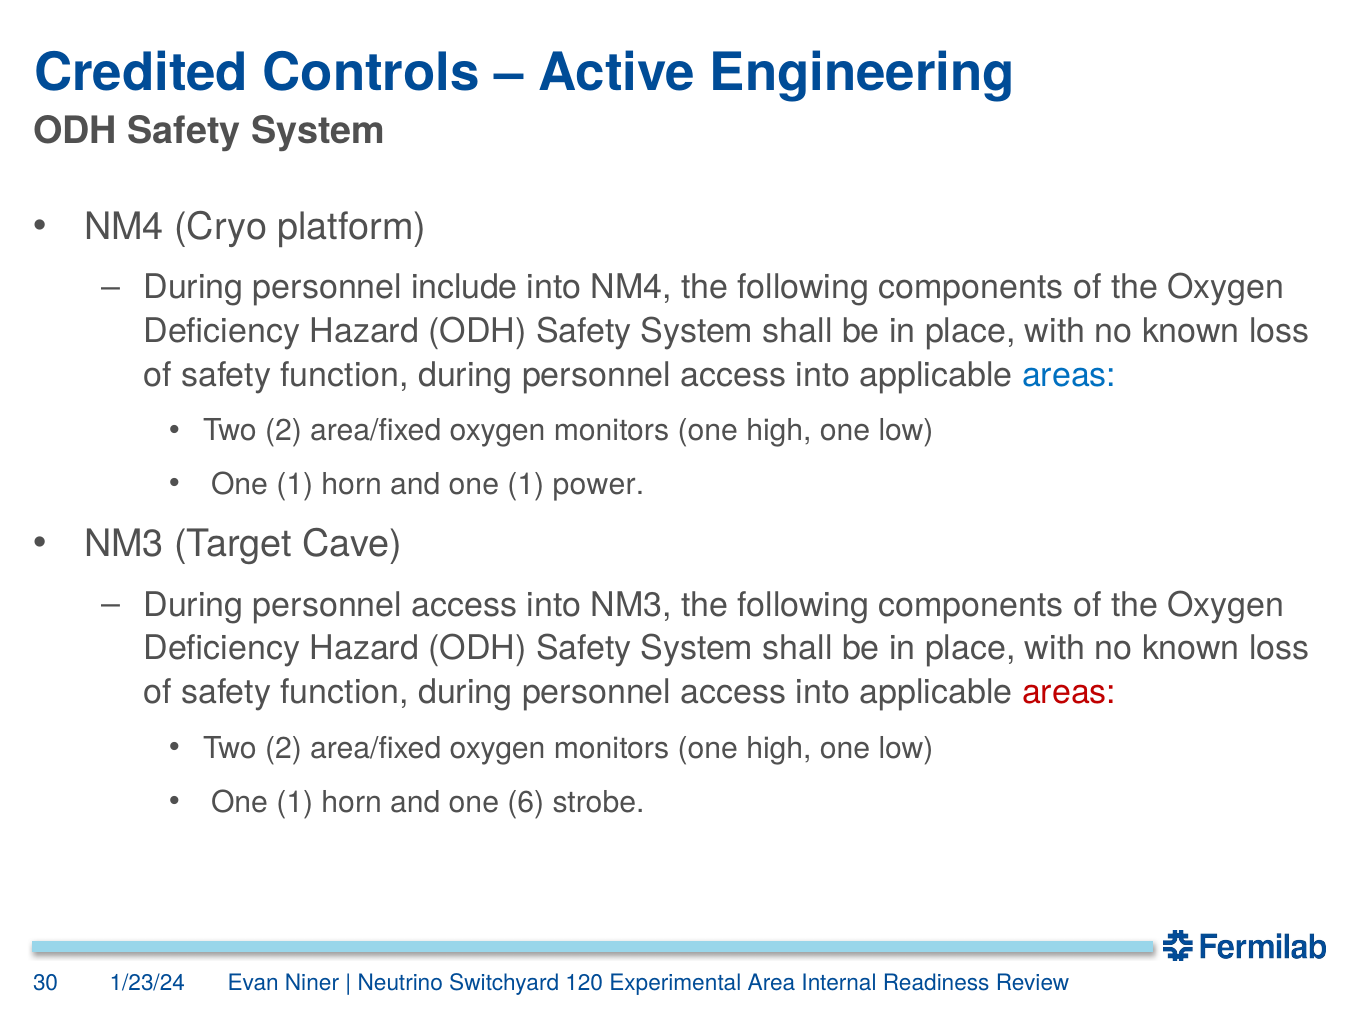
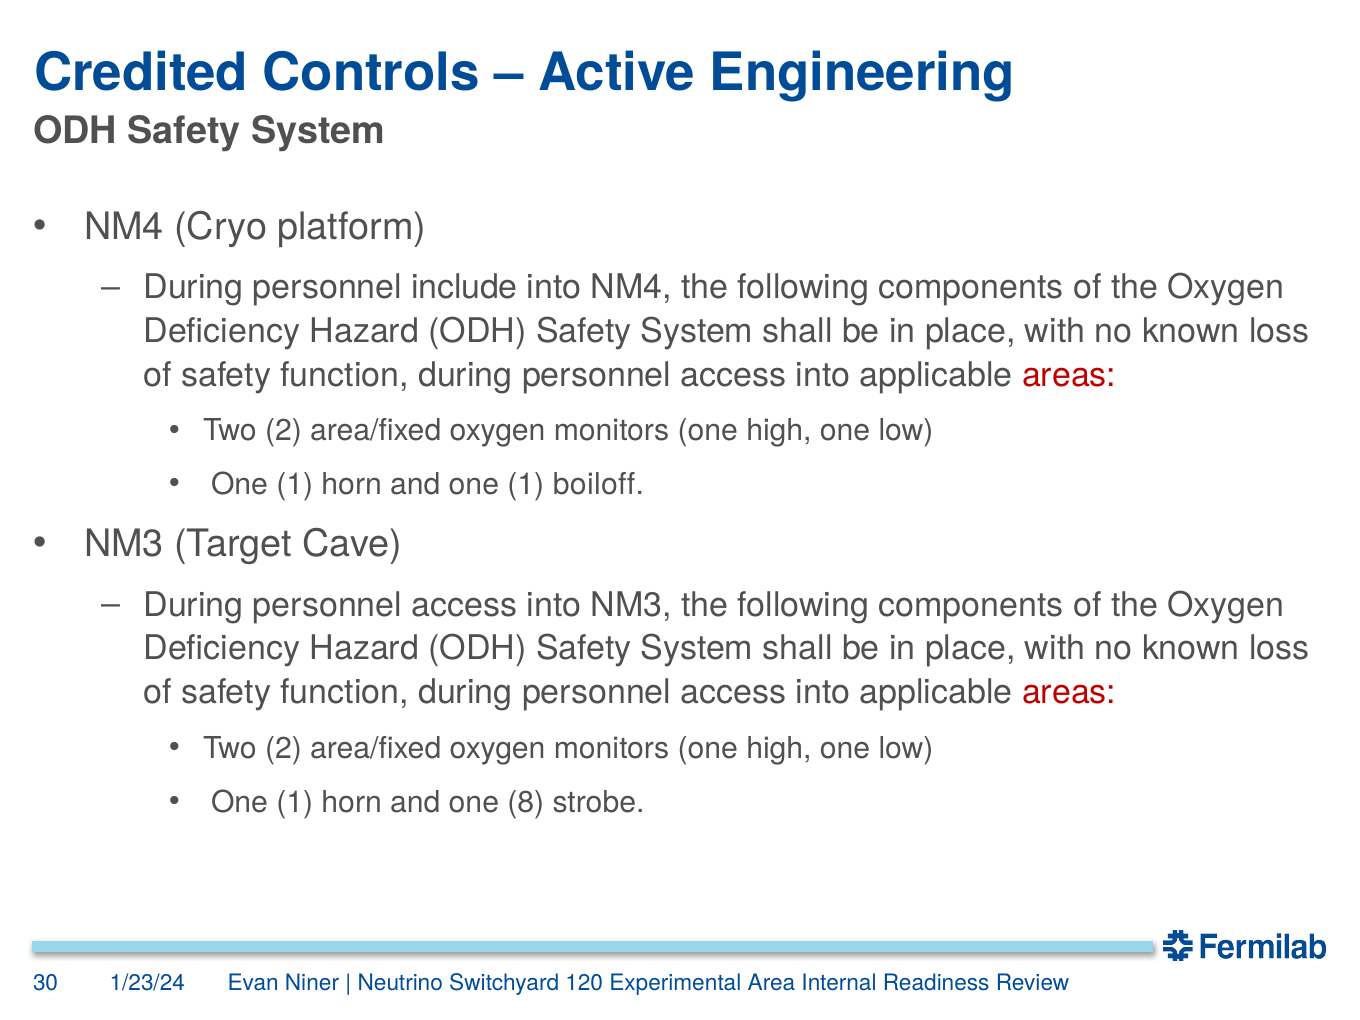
areas at (1069, 375) colour: blue -> red
power: power -> boiloff
6: 6 -> 8
